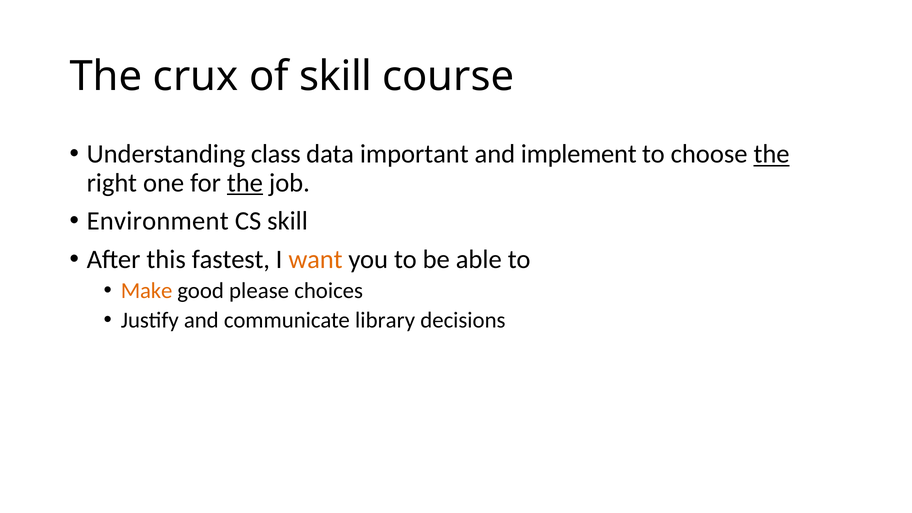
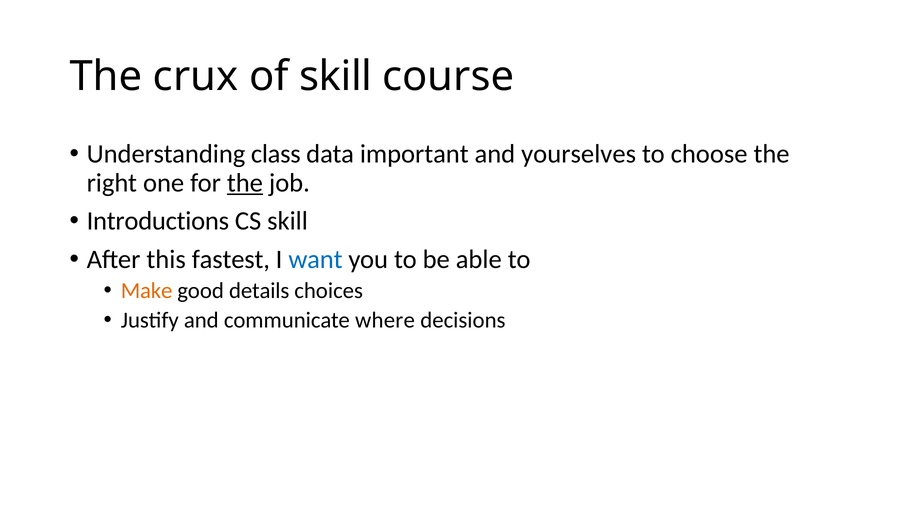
implement: implement -> yourselves
the at (772, 154) underline: present -> none
Environment: Environment -> Introductions
want colour: orange -> blue
please: please -> details
library: library -> where
